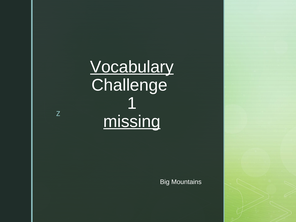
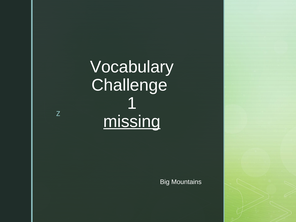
Vocabulary underline: present -> none
